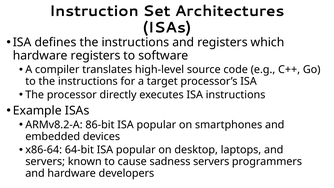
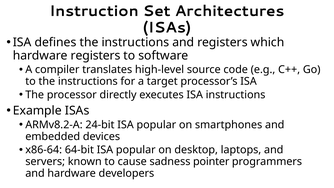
86-bit: 86-bit -> 24-bit
sadness servers: servers -> pointer
